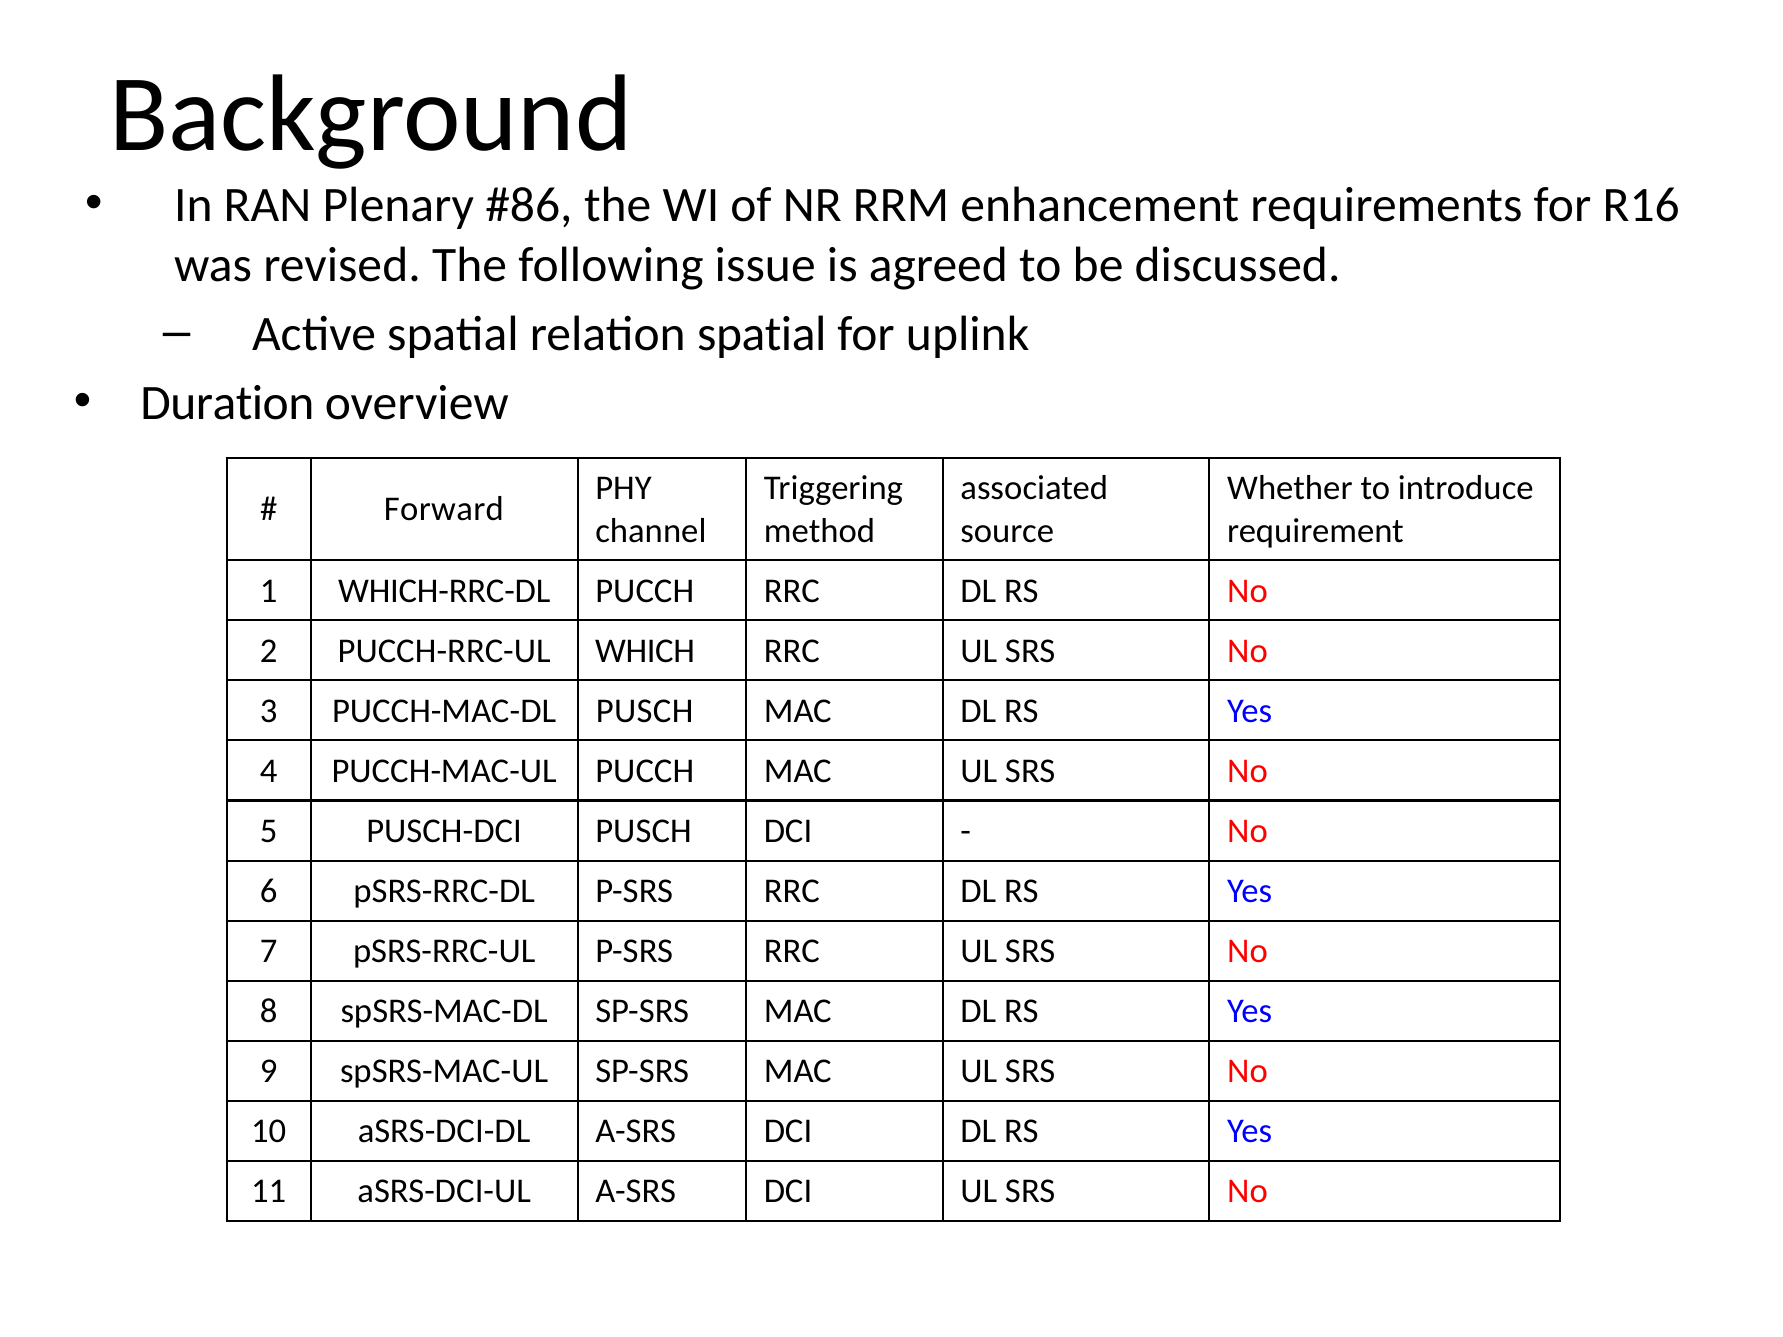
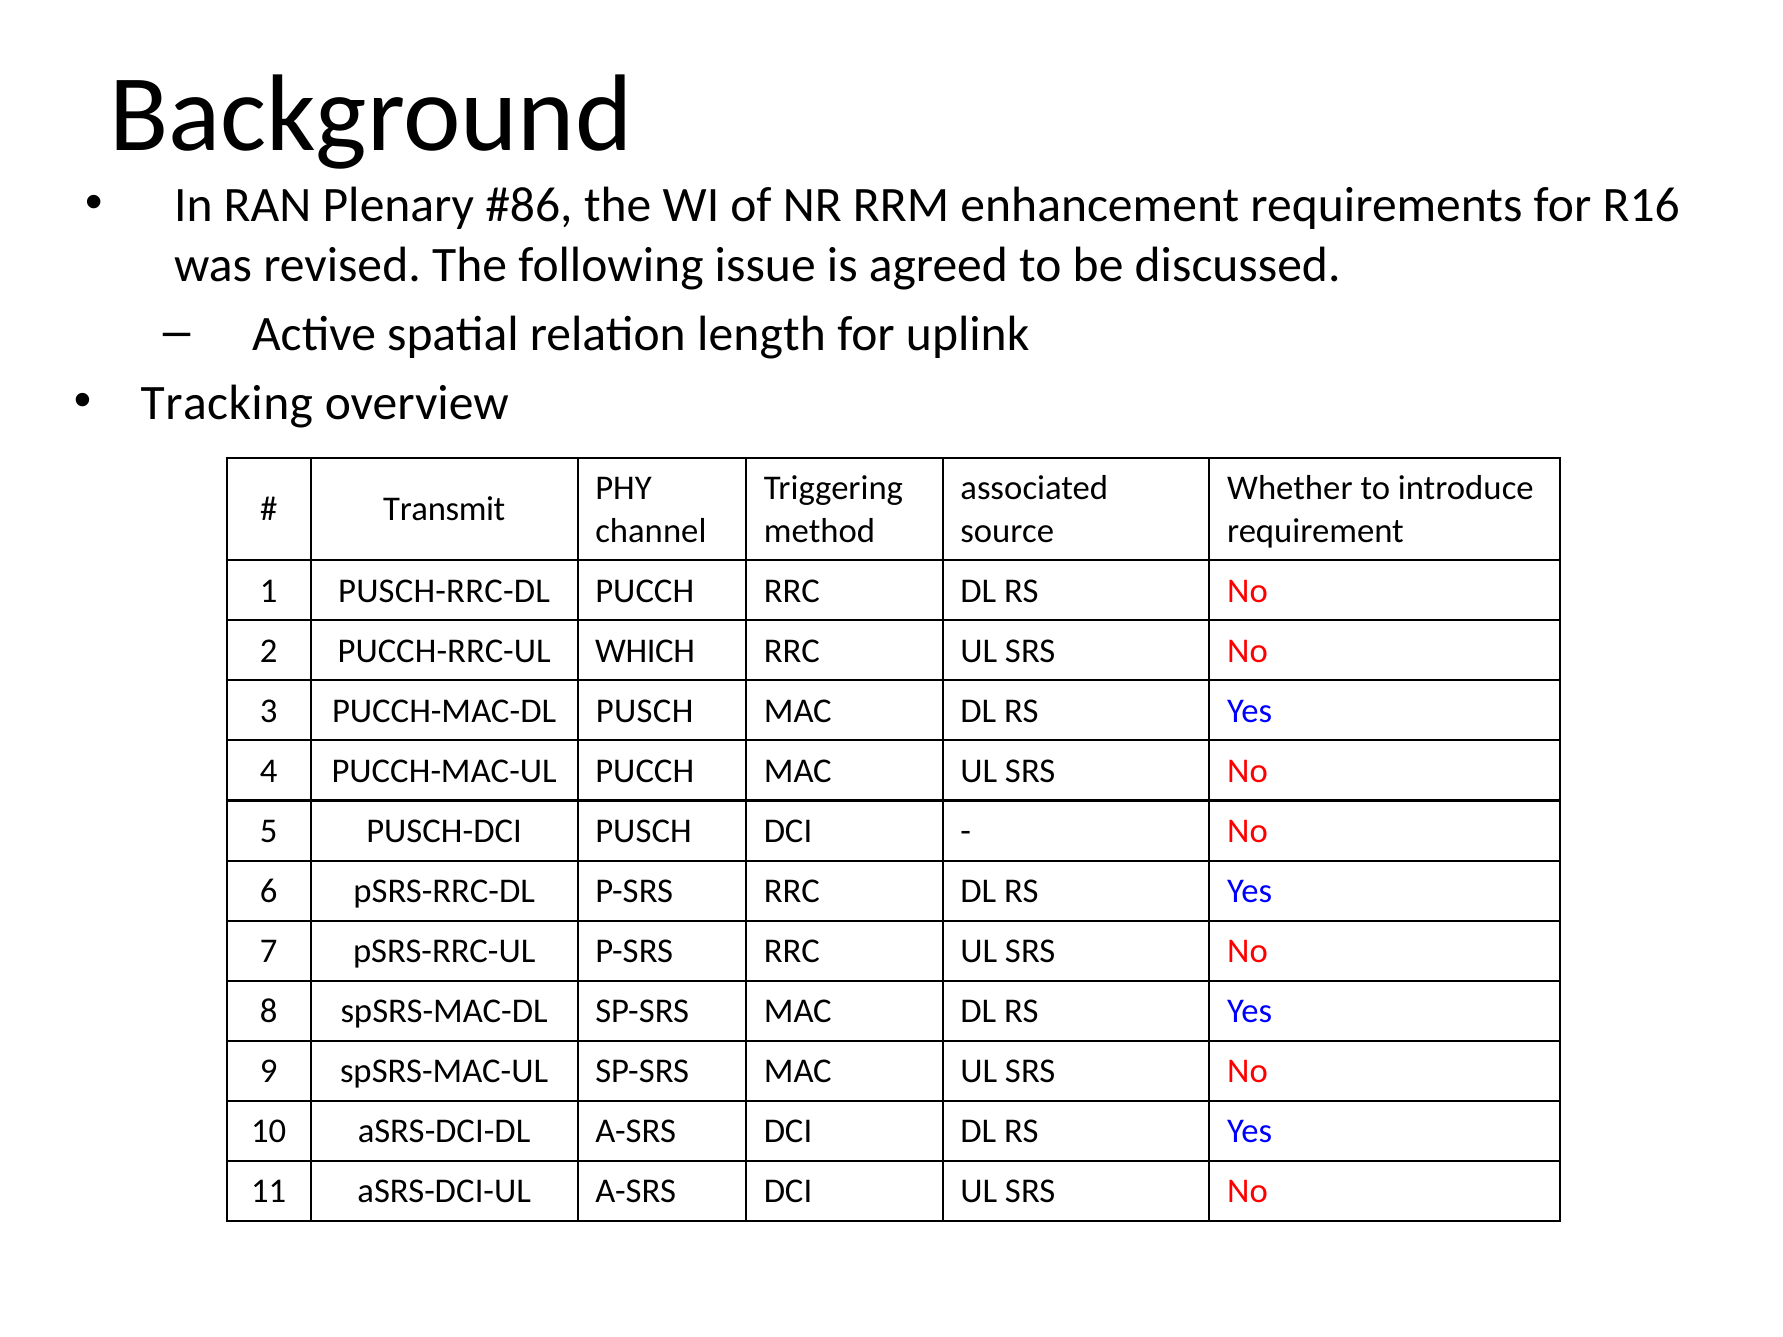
relation spatial: spatial -> length
Duration: Duration -> Tracking
Forward: Forward -> Transmit
WHICH-RRC-DL: WHICH-RRC-DL -> PUSCH-RRC-DL
